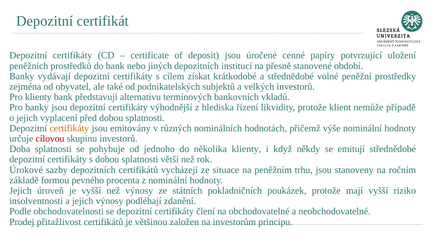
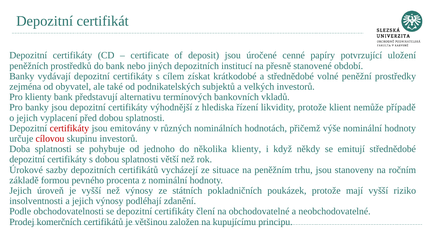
certifikáty at (69, 128) colour: orange -> red
přitažlivost: přitažlivost -> komerčních
investorům: investorům -> kupujícímu
